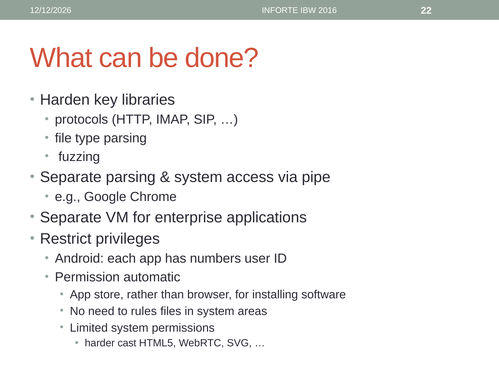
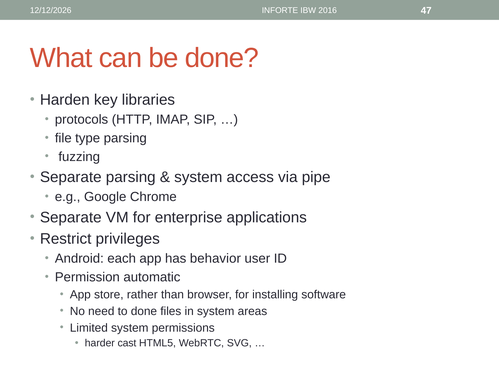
22: 22 -> 47
numbers: numbers -> behavior
to rules: rules -> done
